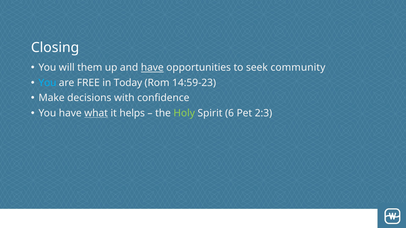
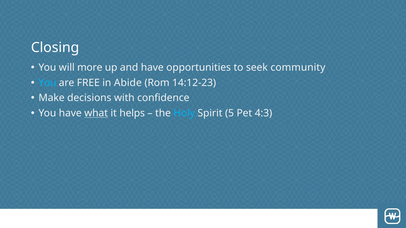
them: them -> more
have at (152, 68) underline: present -> none
Today: Today -> Abide
14:59-23: 14:59-23 -> 14:12-23
Holy colour: light green -> light blue
6: 6 -> 5
2:3: 2:3 -> 4:3
